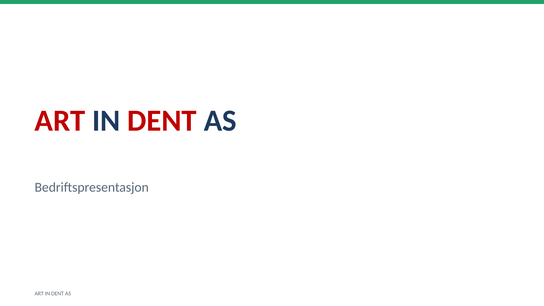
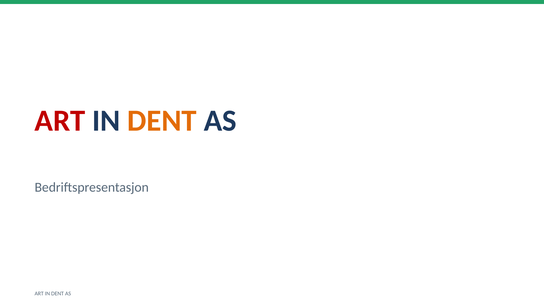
DENT at (162, 121) colour: red -> orange
